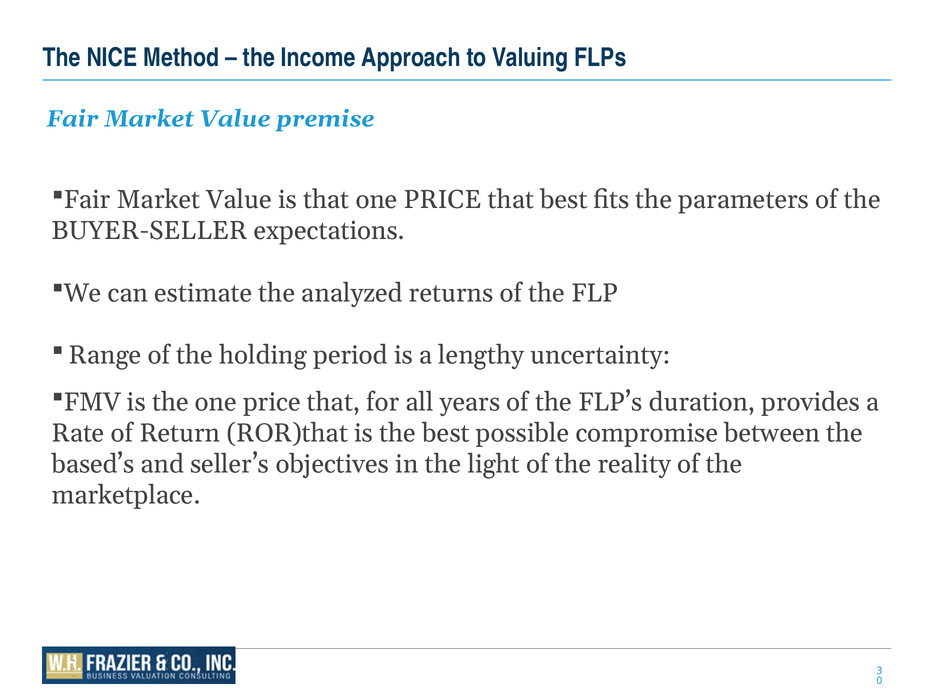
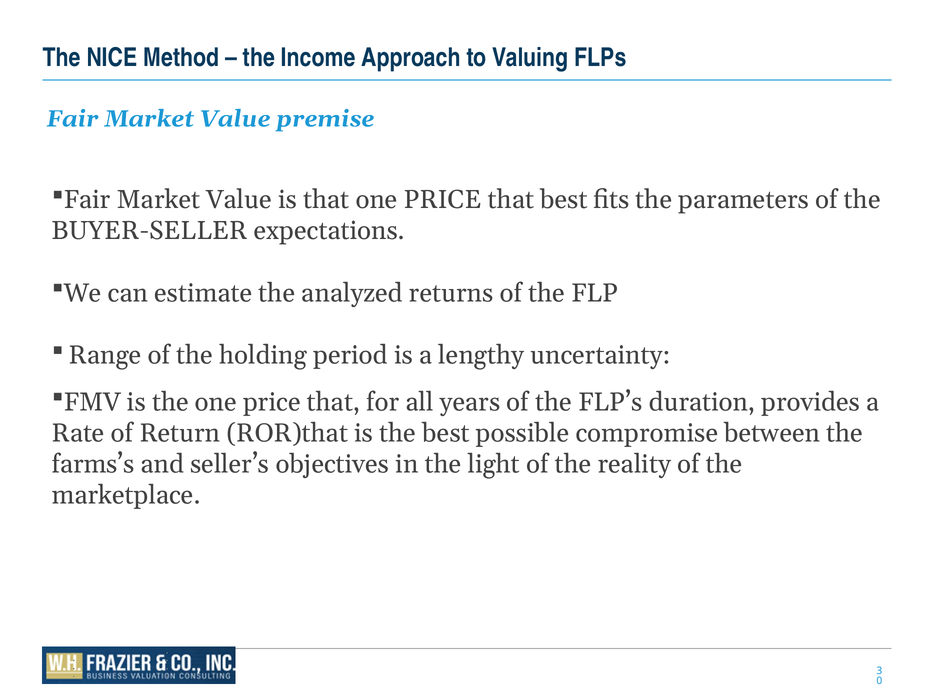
based’s: based’s -> farms’s
